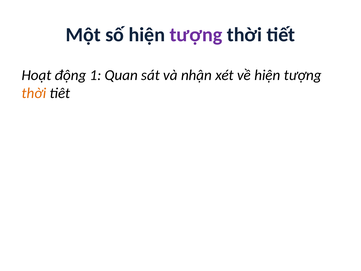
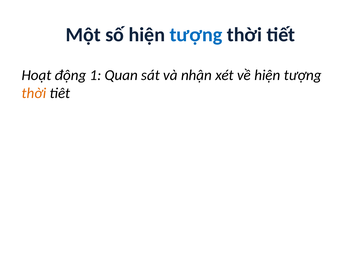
tượng at (196, 35) colour: purple -> blue
